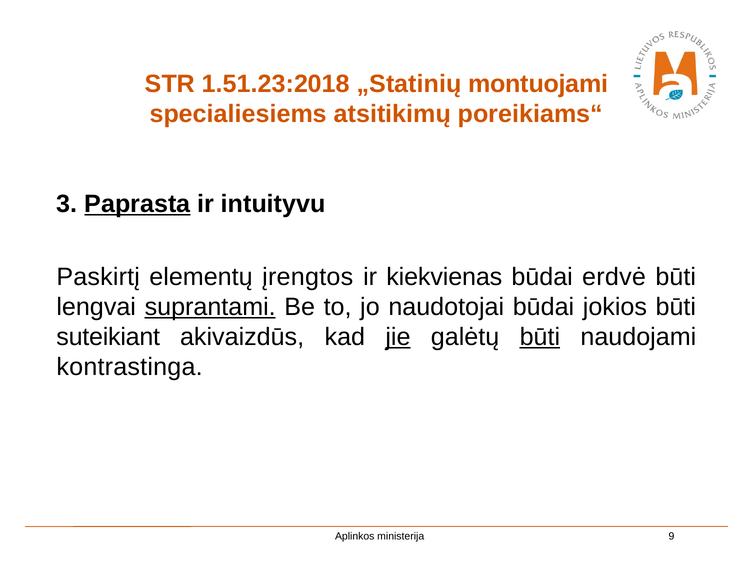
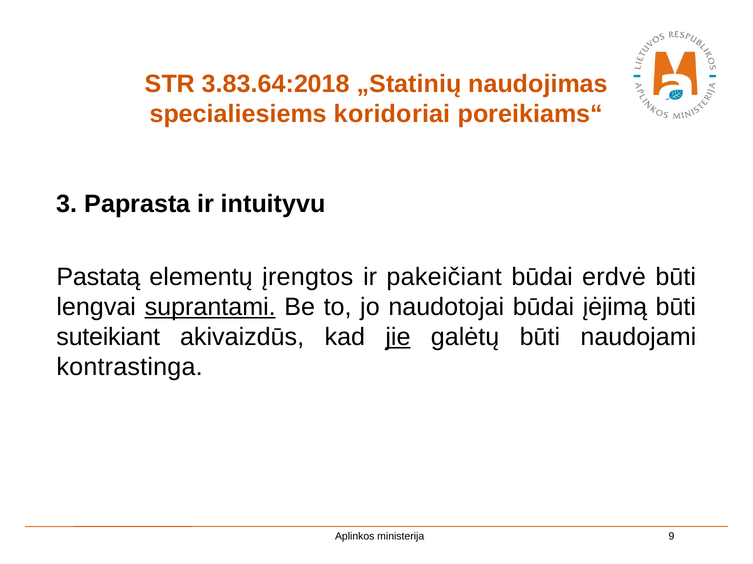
1.51.23:2018: 1.51.23:2018 -> 3.83.64:2018
montuojami: montuojami -> naudojimas
atsitikimų: atsitikimų -> koridoriai
Paprasta underline: present -> none
Paskirtį: Paskirtį -> Pastatą
kiekvienas: kiekvienas -> pakeičiant
jokios: jokios -> įėjimą
būti at (540, 337) underline: present -> none
